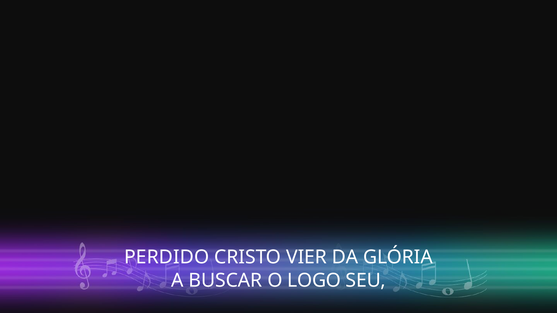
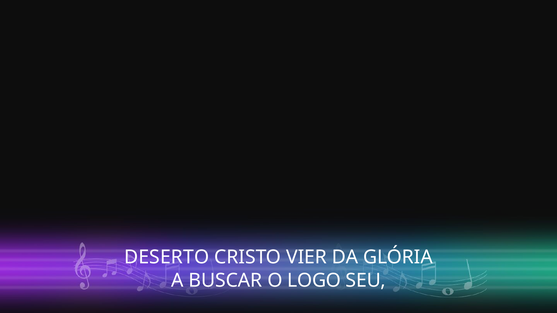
PERDIDO: PERDIDO -> DESERTO
